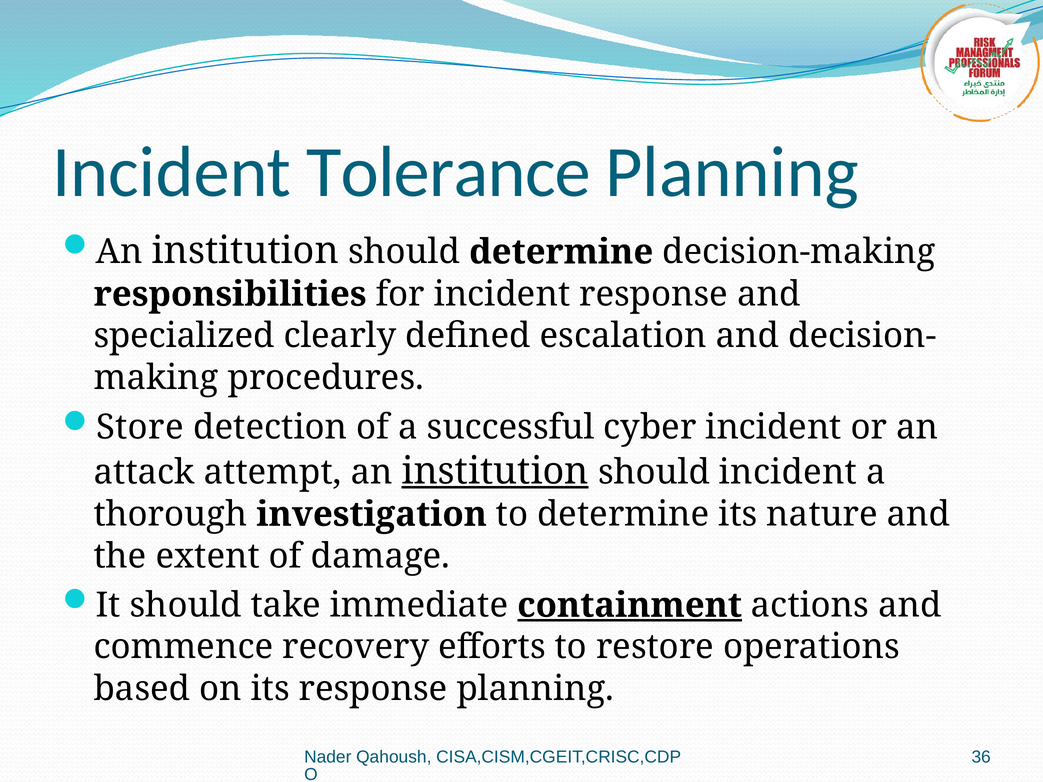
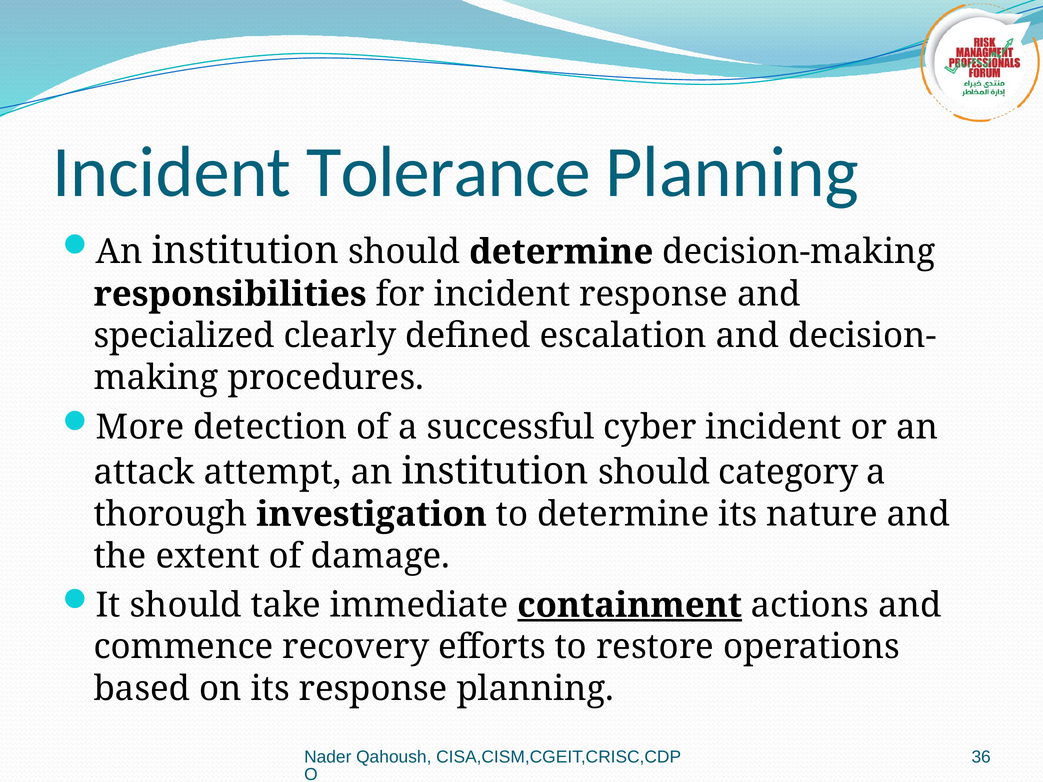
Store: Store -> More
institution at (495, 471) underline: present -> none
should incident: incident -> category
